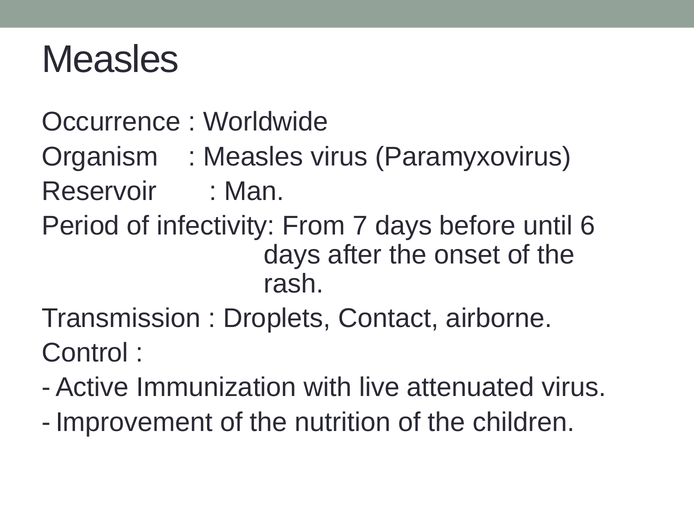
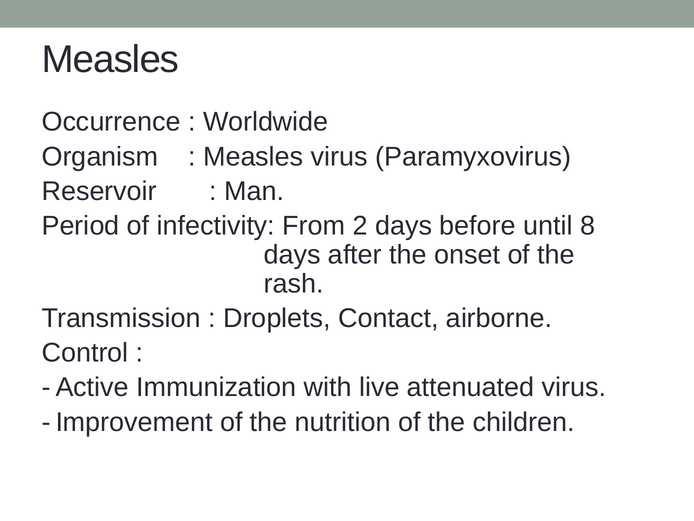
7: 7 -> 2
6: 6 -> 8
